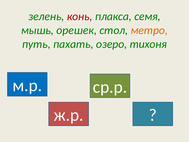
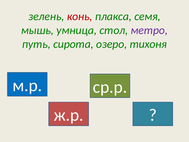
орешек: орешек -> умница
метро colour: orange -> purple
пахать: пахать -> сирота
